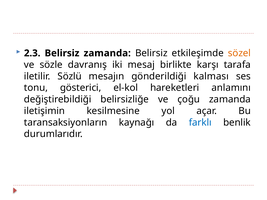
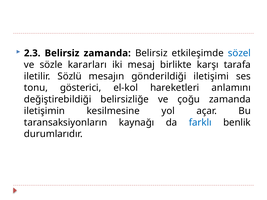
sözel colour: orange -> blue
davranış: davranış -> kararları
kalması: kalması -> iletişimi
